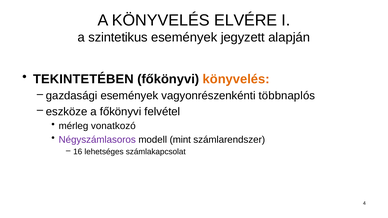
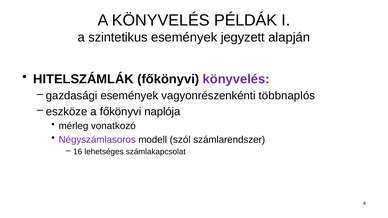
ELVÉRE: ELVÉRE -> PÉLDÁK
TEKINTETÉBEN: TEKINTETÉBEN -> HITELSZÁMLÁK
könyvelés at (236, 79) colour: orange -> purple
felvétel: felvétel -> naplója
mint: mint -> szól
